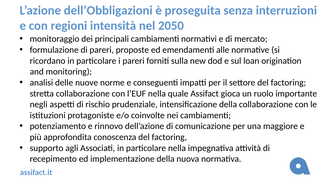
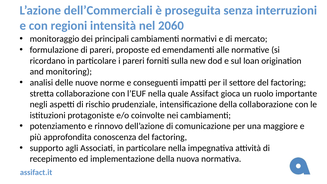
dell’Obbligazioni: dell’Obbligazioni -> dell’Commerciali
2050: 2050 -> 2060
